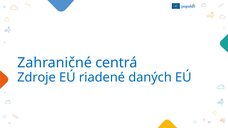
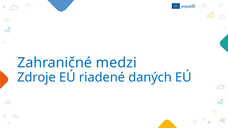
centrá: centrá -> medzi
